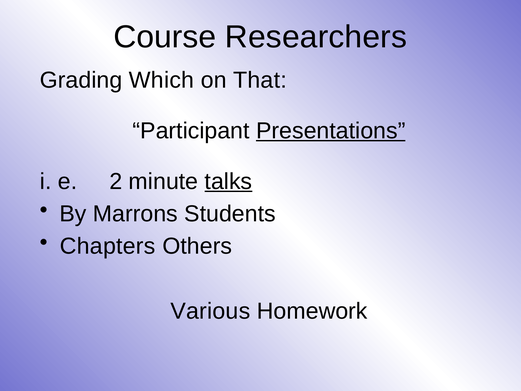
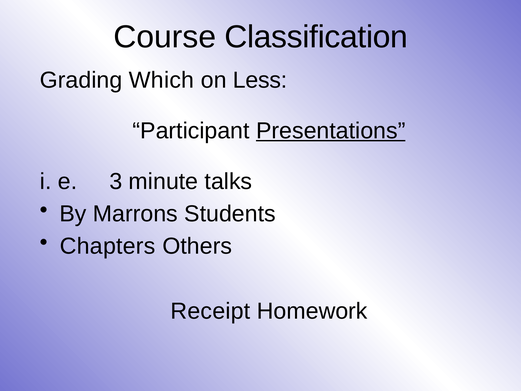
Researchers: Researchers -> Classification
That: That -> Less
2: 2 -> 3
talks underline: present -> none
Various: Various -> Receipt
